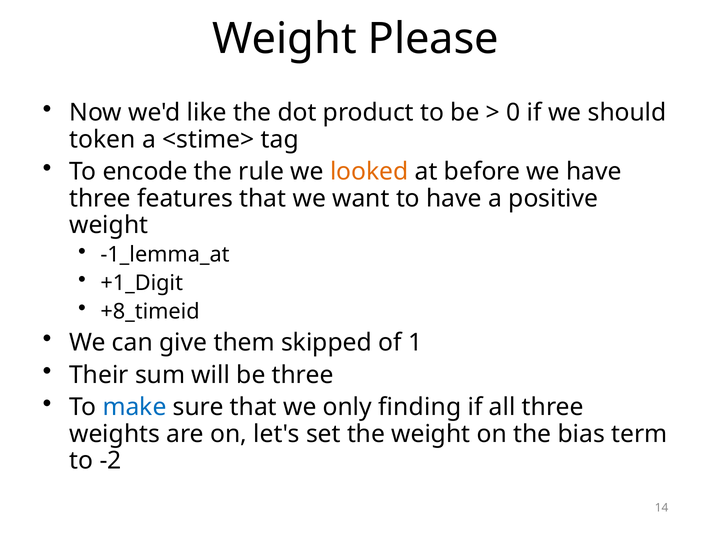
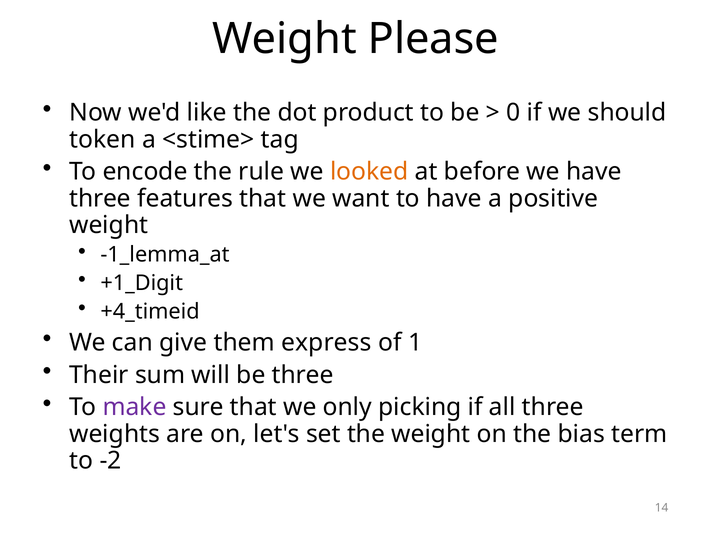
+8_timeid: +8_timeid -> +4_timeid
skipped: skipped -> express
make colour: blue -> purple
finding: finding -> picking
